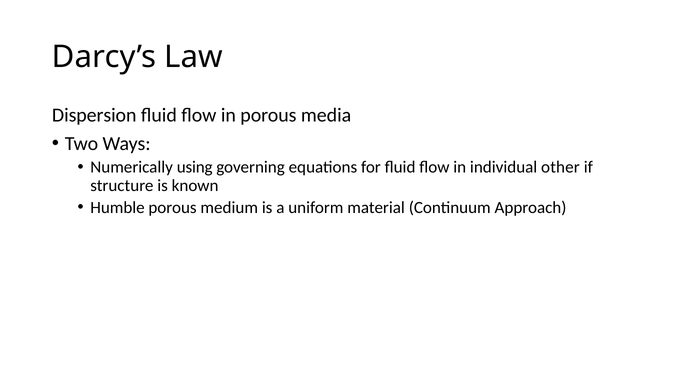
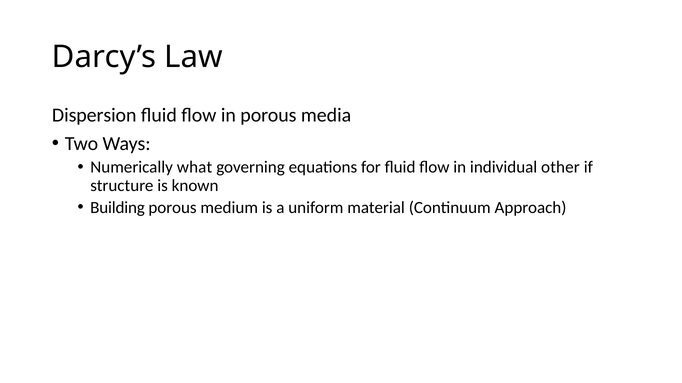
using: using -> what
Humble: Humble -> Building
